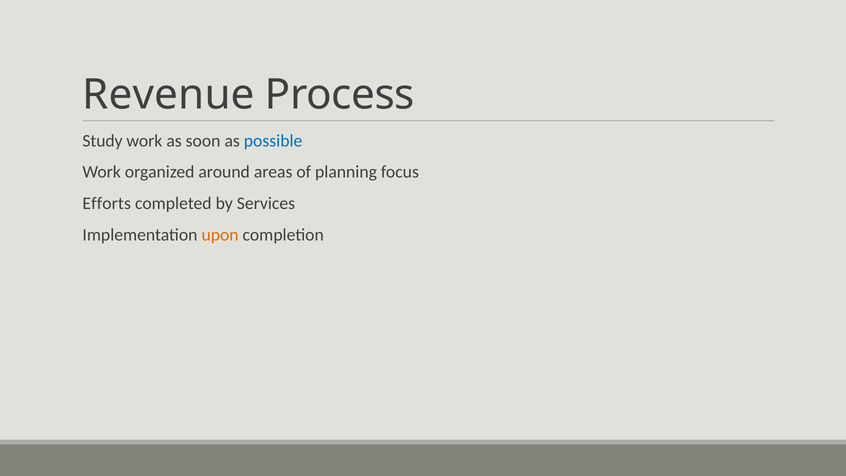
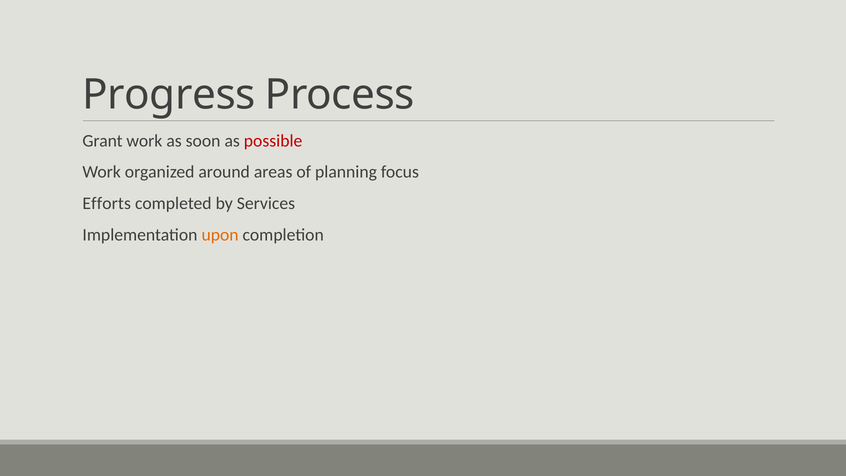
Revenue: Revenue -> Progress
Study: Study -> Grant
possible colour: blue -> red
